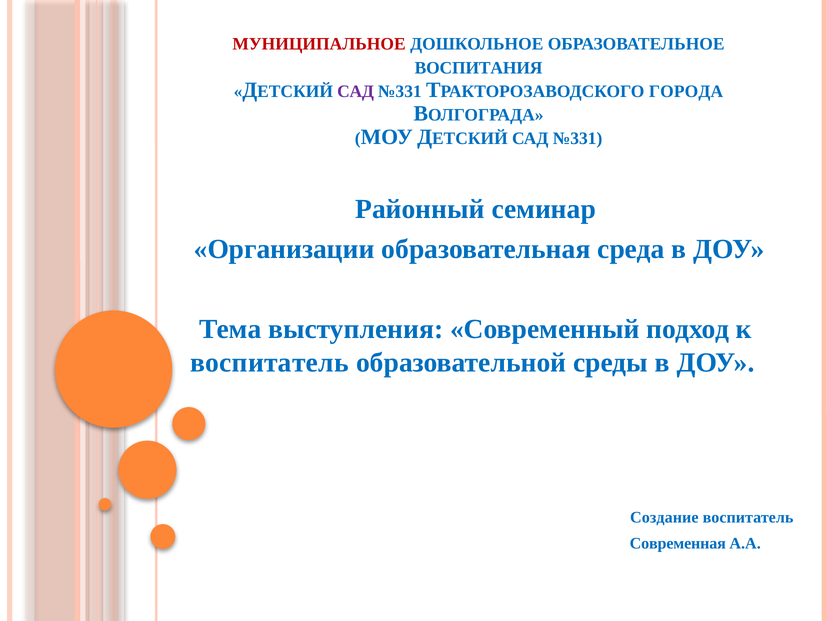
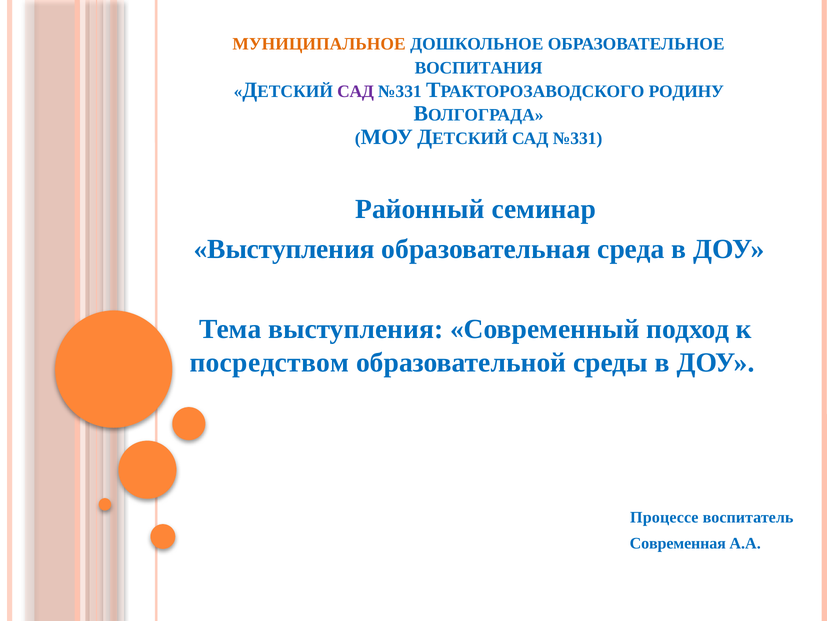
МУНИЦИПАЛЬНОЕ colour: red -> orange
ГОРОДА: ГОРОДА -> РОДИНУ
Организации at (284, 249): Организации -> Выступления
воспитатель at (269, 362): воспитатель -> посредством
Создание: Создание -> Процессе
